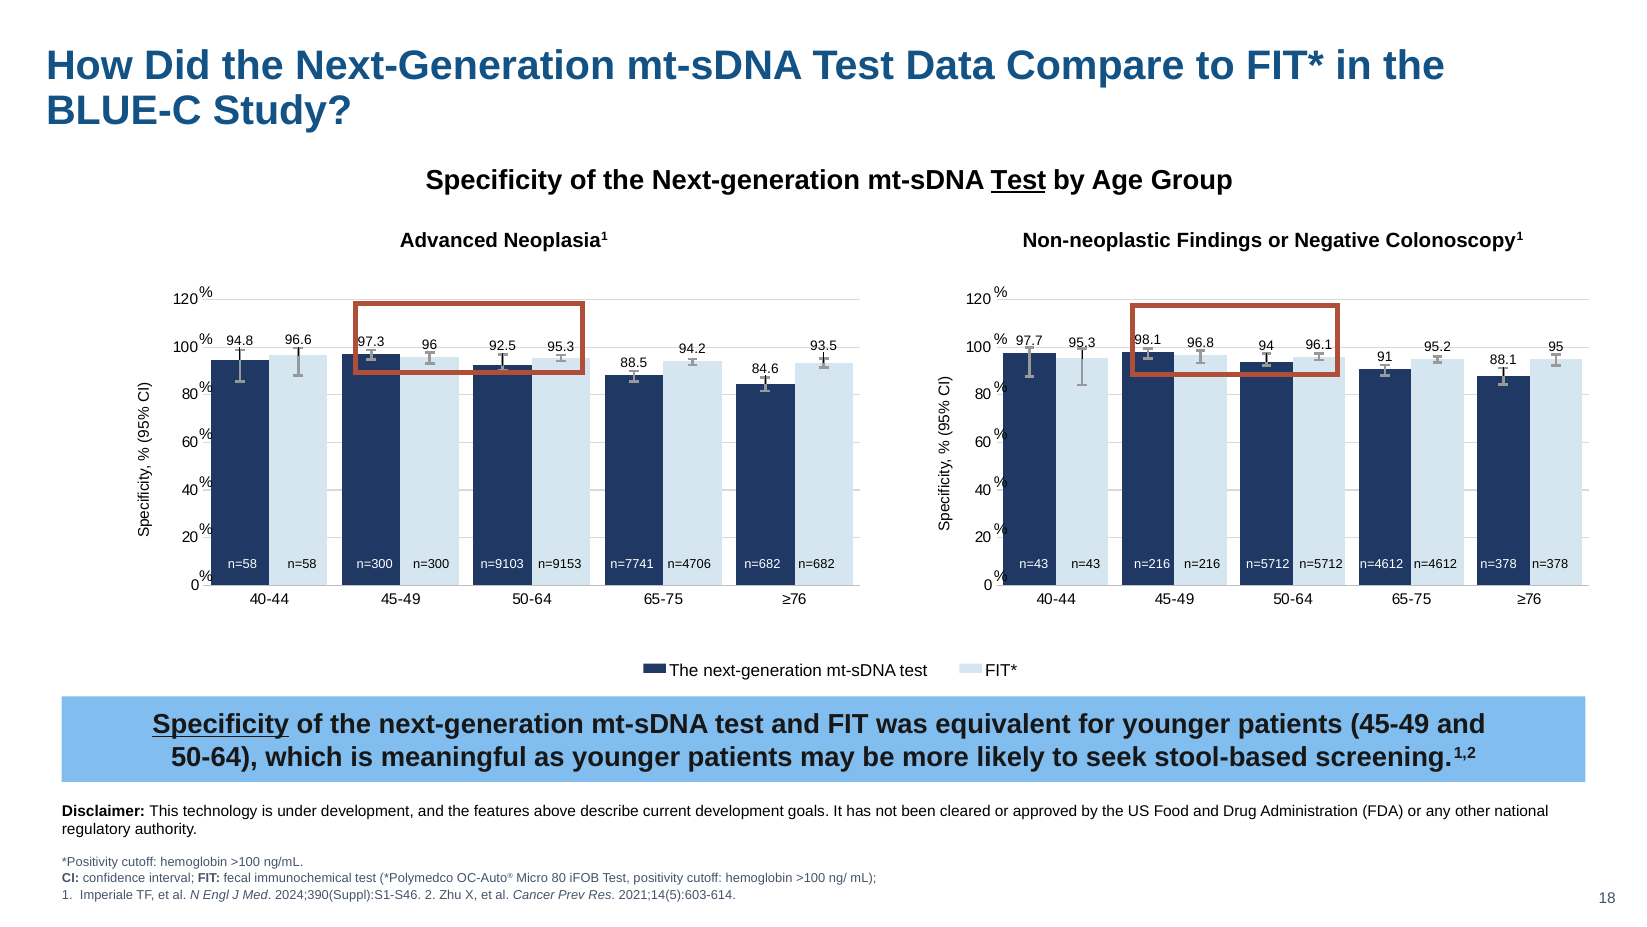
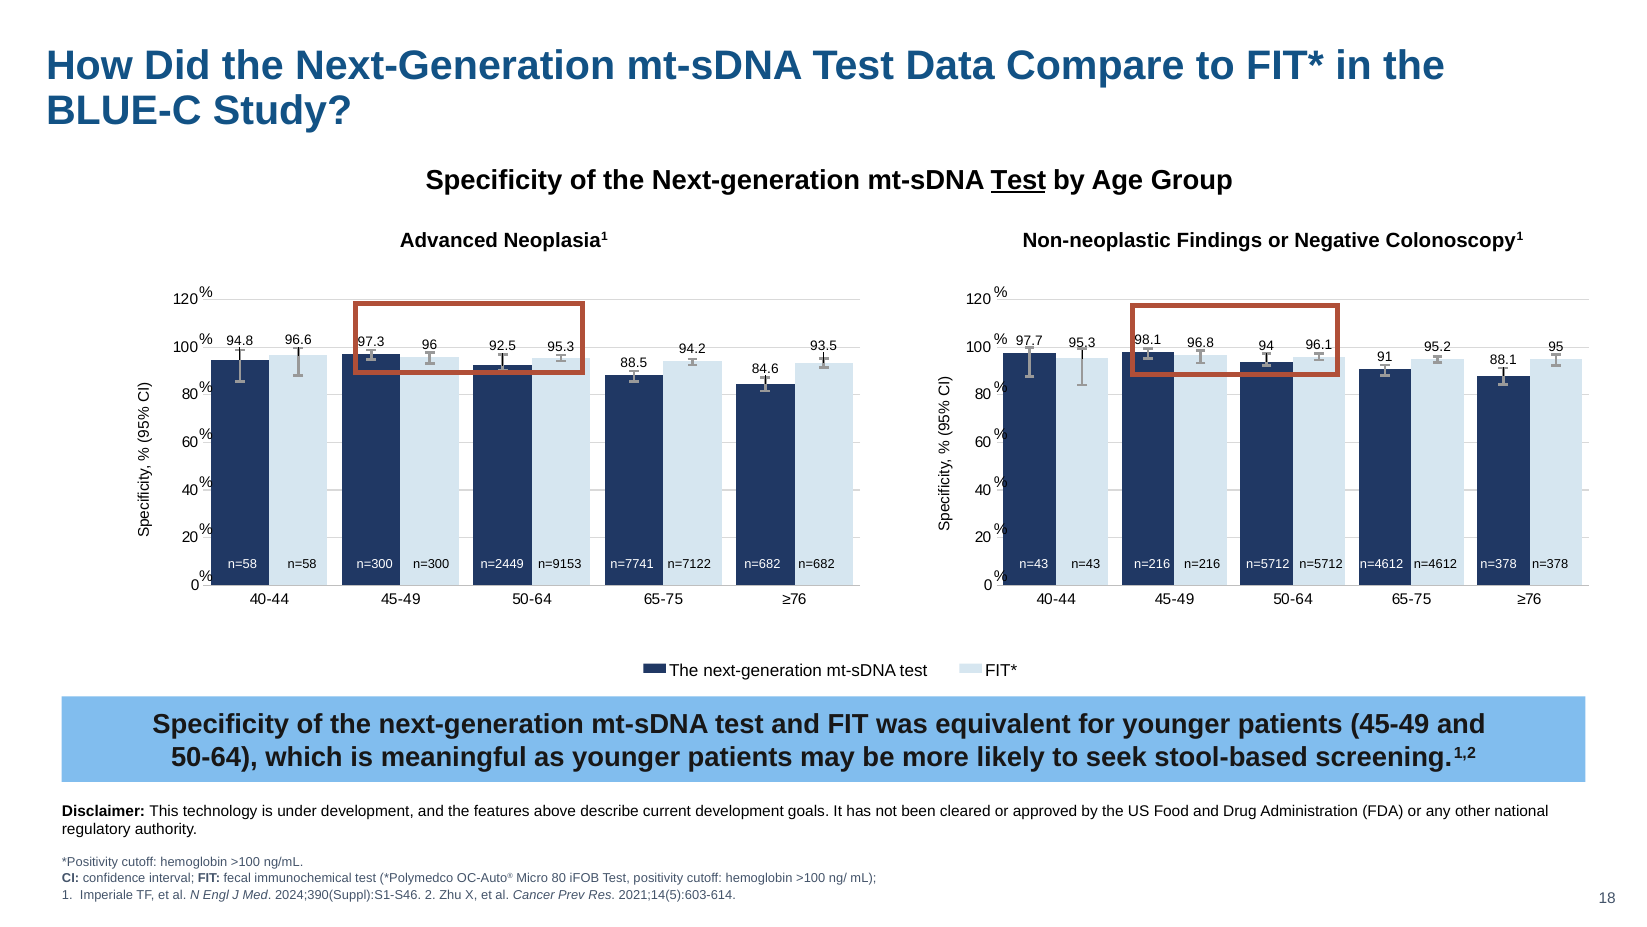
n=9103: n=9103 -> n=2449
n=4706: n=4706 -> n=7122
Specificity at (221, 724) underline: present -> none
